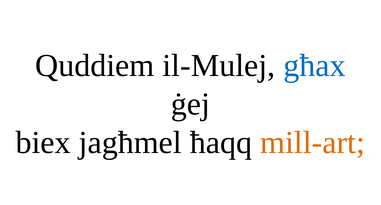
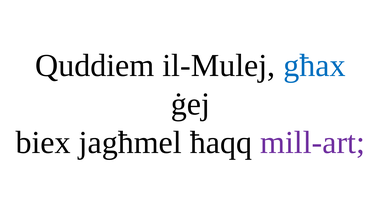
mill-art colour: orange -> purple
